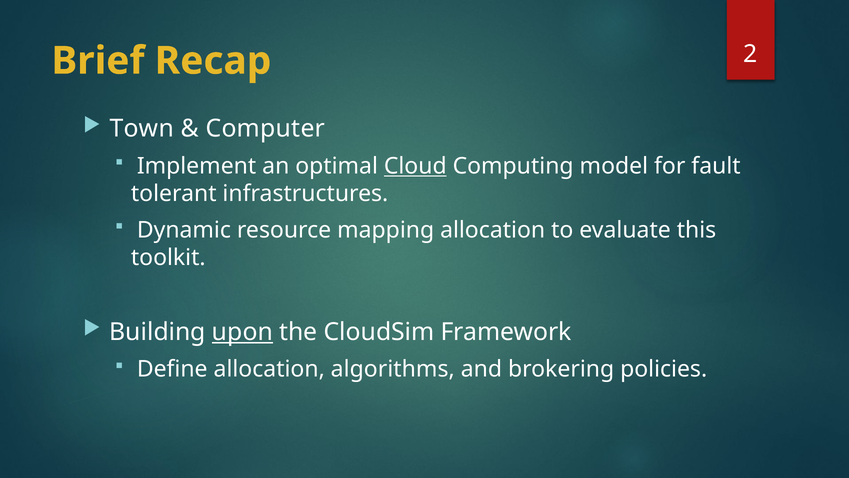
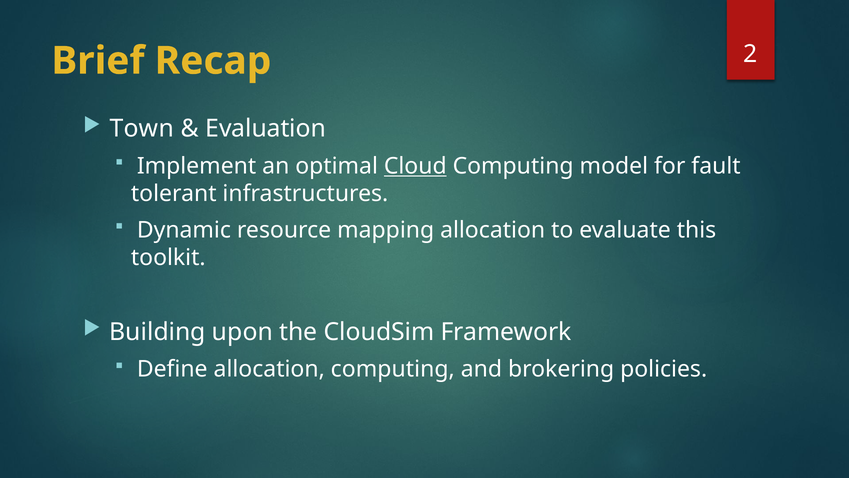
Computer: Computer -> Evaluation
upon underline: present -> none
allocation algorithms: algorithms -> computing
